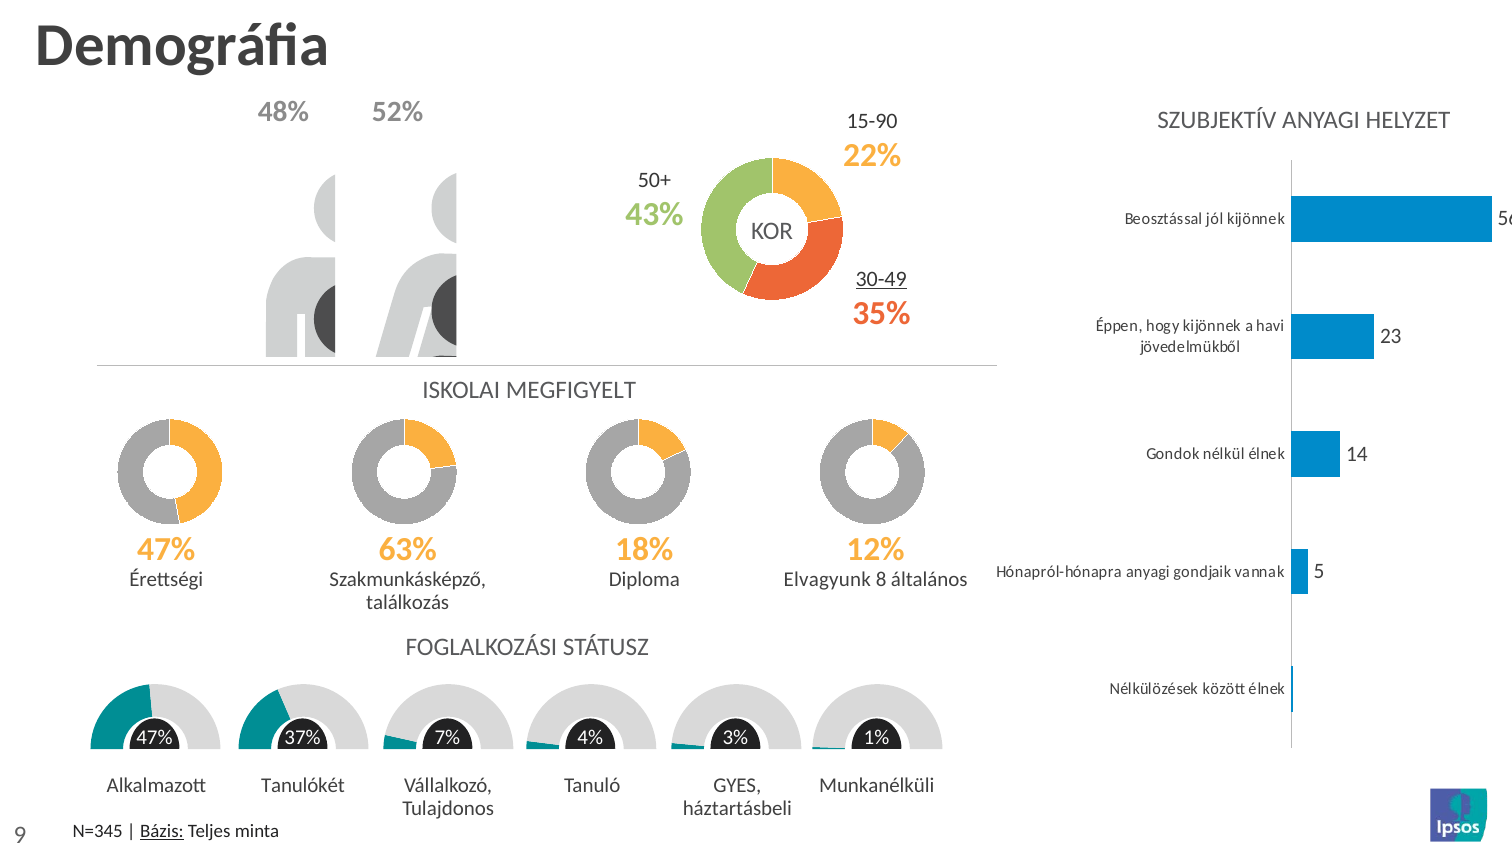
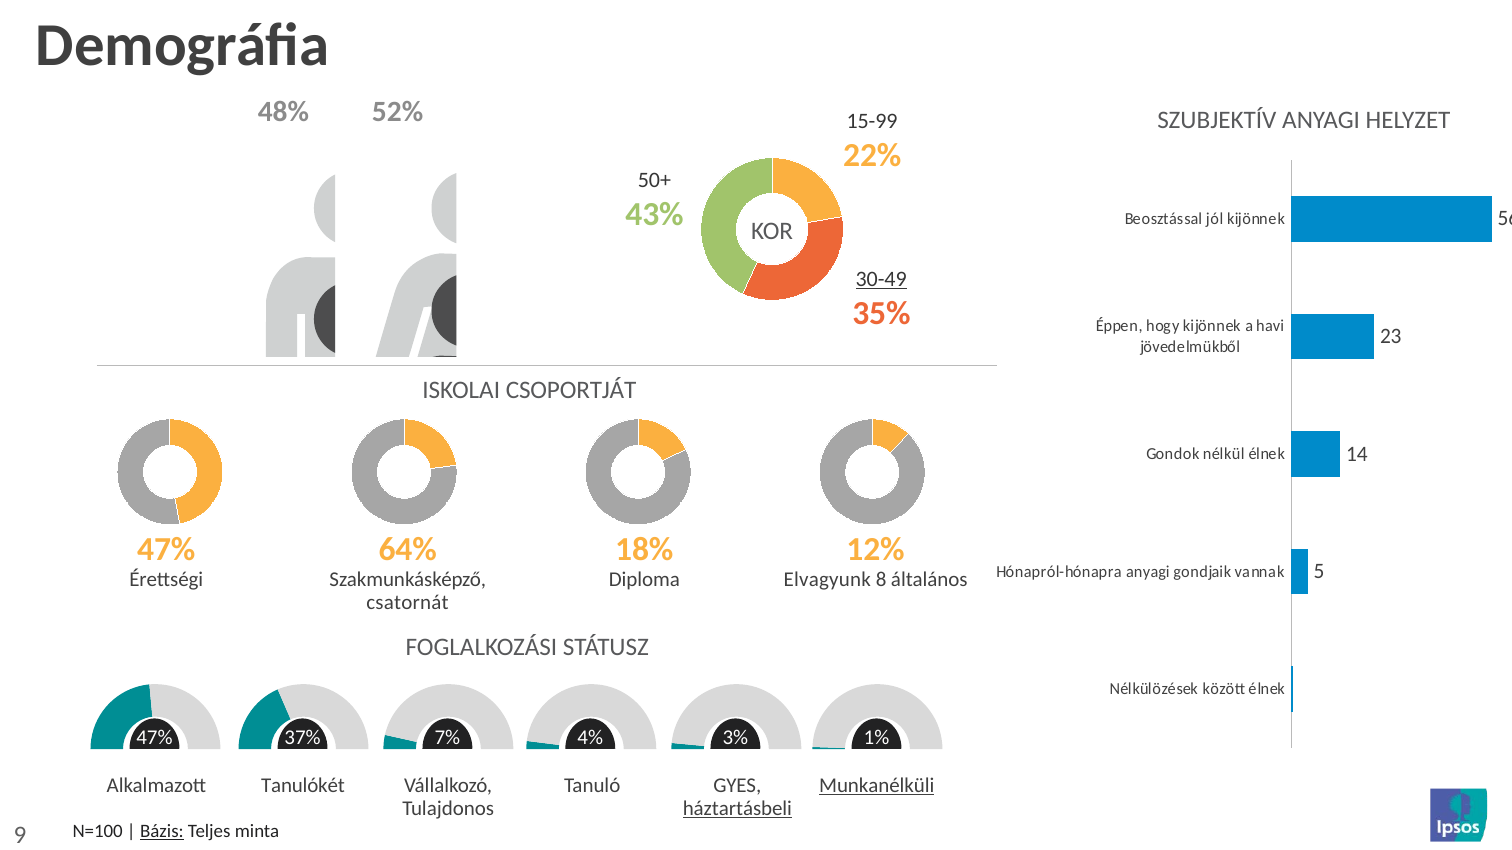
15-90: 15-90 -> 15-99
MEGFIGYELT: MEGFIGYELT -> CSOPORTJÁT
63%: 63% -> 64%
találkozás: találkozás -> csatornát
Munkanélküli underline: none -> present
háztartásbeli underline: none -> present
N=345: N=345 -> N=100
